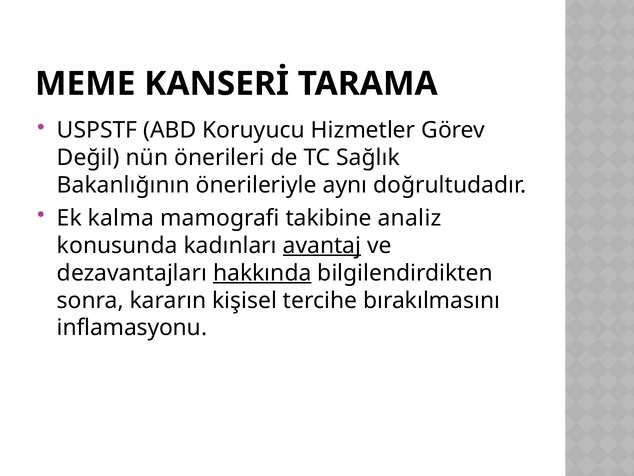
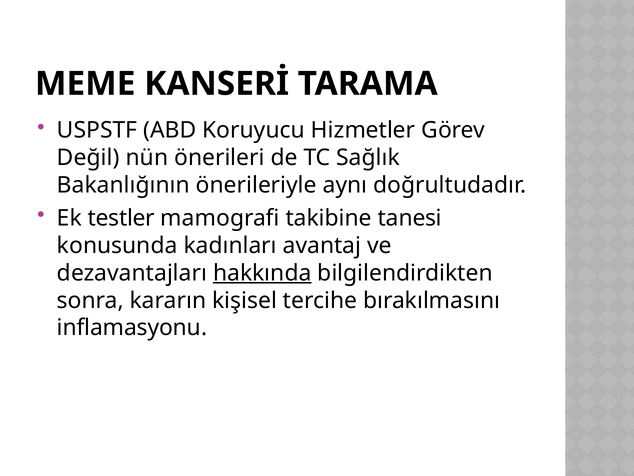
kalma: kalma -> testler
analiz: analiz -> tanesi
avantaj underline: present -> none
